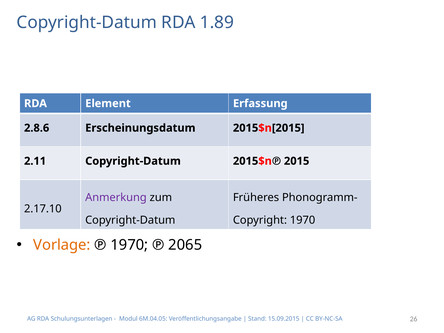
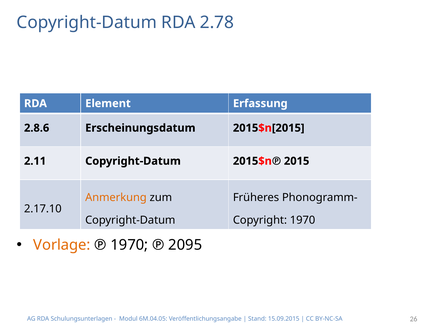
1.89: 1.89 -> 2.78
Anmerkung colour: purple -> orange
2065: 2065 -> 2095
